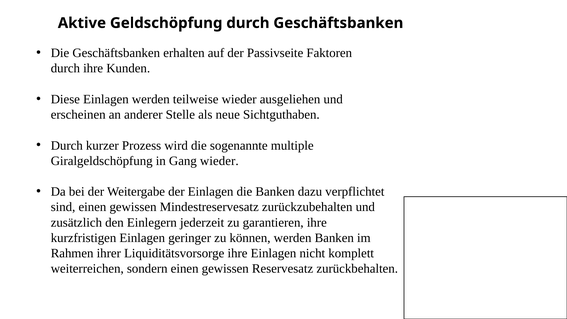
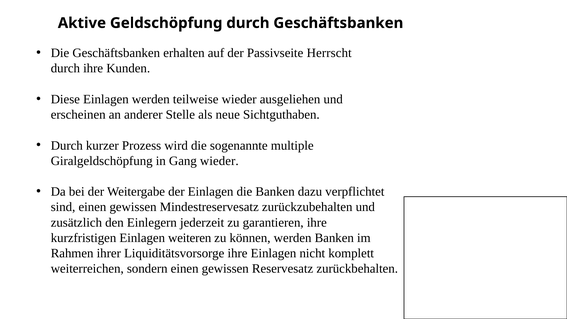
Faktoren: Faktoren -> Herrscht
geringer: geringer -> weiteren
